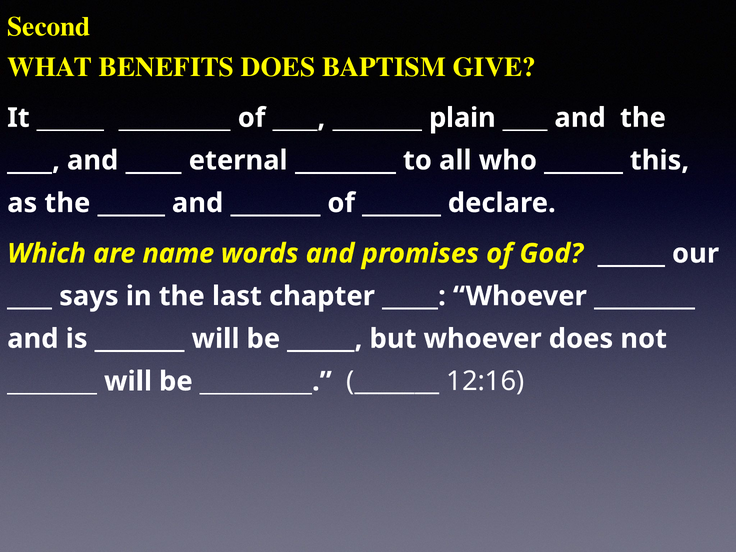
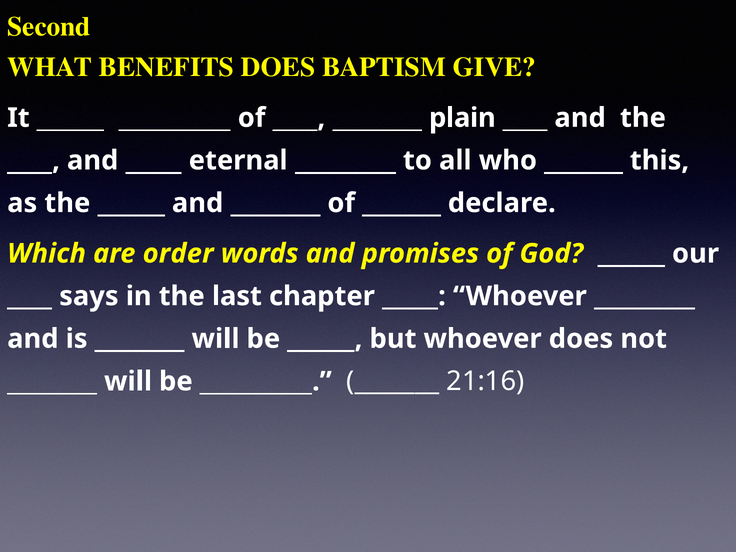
name: name -> order
12:16: 12:16 -> 21:16
